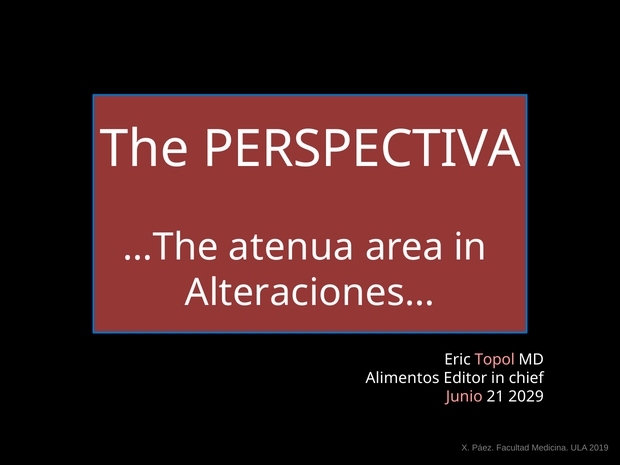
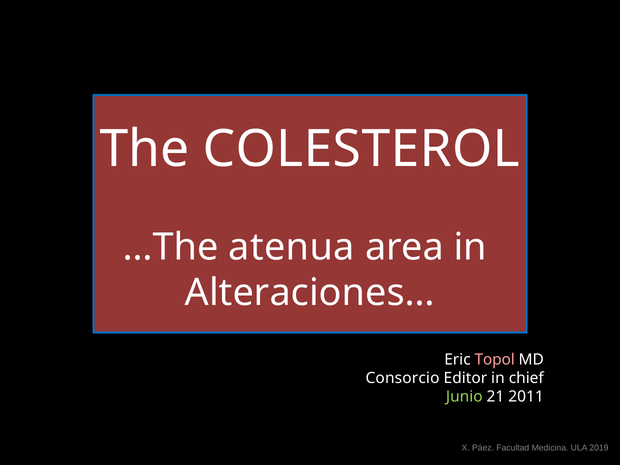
PERSPECTIVA: PERSPECTIVA -> COLESTEROL
Alimentos: Alimentos -> Consorcio
Junio colour: pink -> light green
2029: 2029 -> 2011
